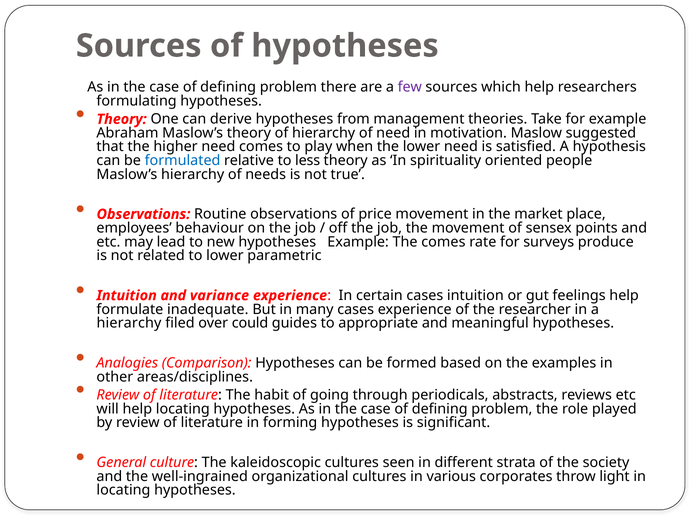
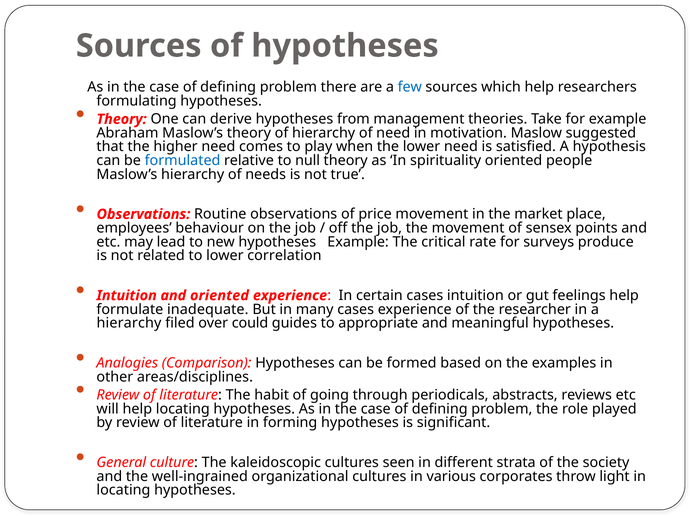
few colour: purple -> blue
less: less -> null
The comes: comes -> critical
parametric: parametric -> correlation
and variance: variance -> oriented
